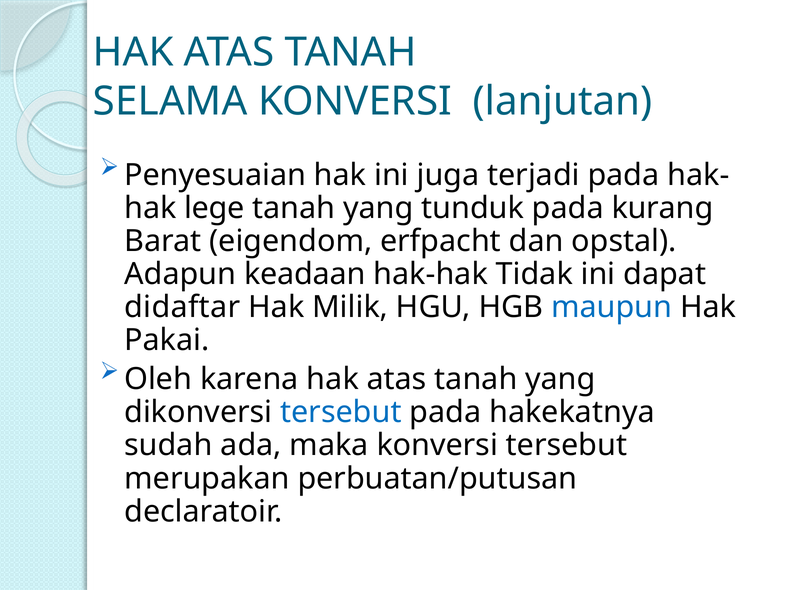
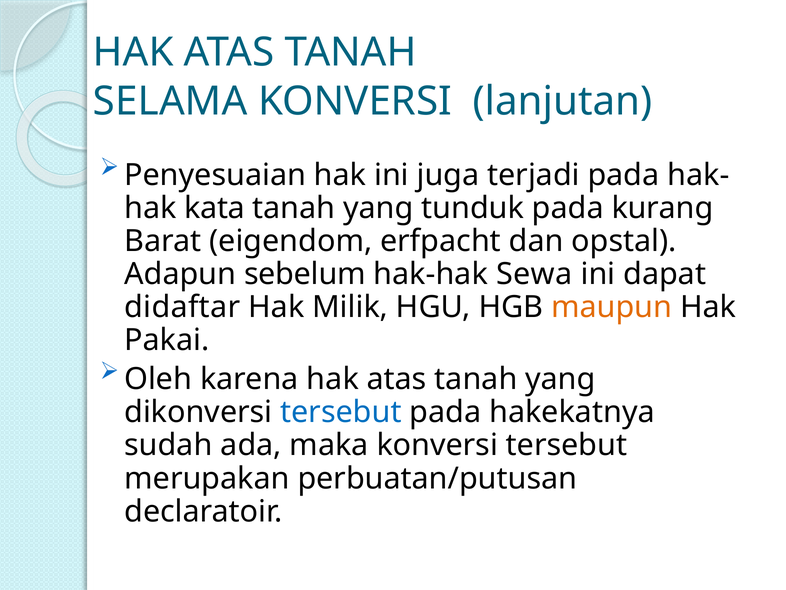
lege: lege -> kata
keadaan: keadaan -> sebelum
Tidak: Tidak -> Sewa
maupun colour: blue -> orange
